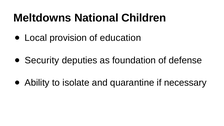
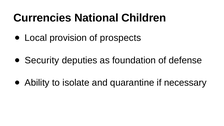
Meltdowns: Meltdowns -> Currencies
education: education -> prospects
